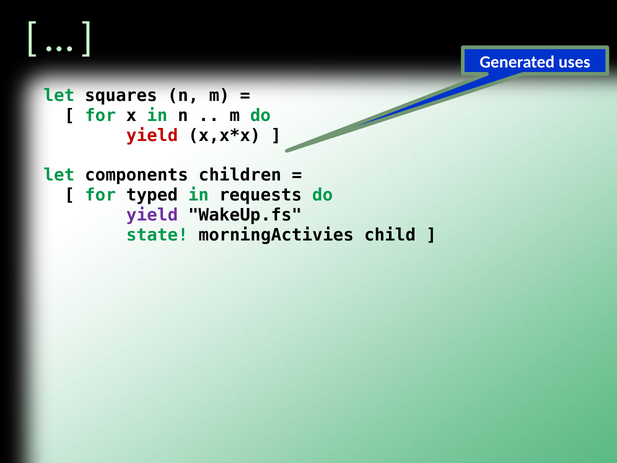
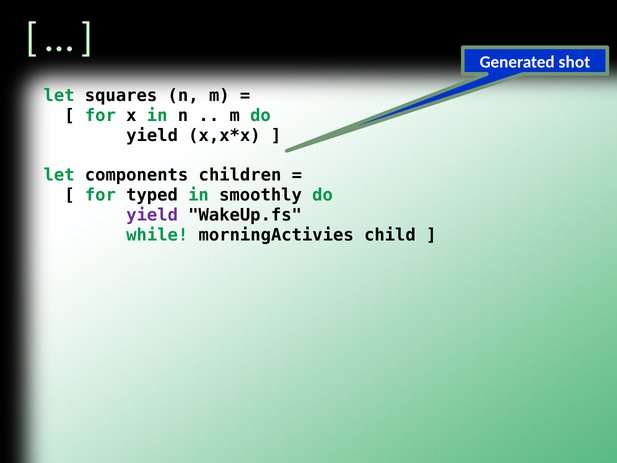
uses: uses -> shot
yield at (152, 135) colour: red -> black
requests: requests -> smoothly
state: state -> while
